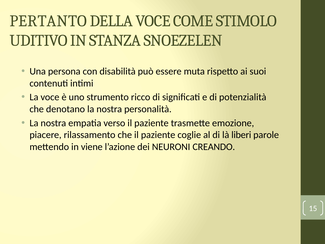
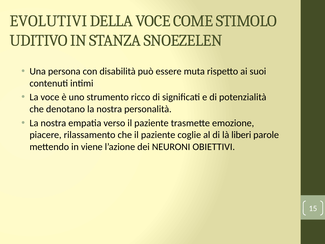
PERTANTO: PERTANTO -> EVOLUTIVI
CREANDO: CREANDO -> OBIETTIVI
